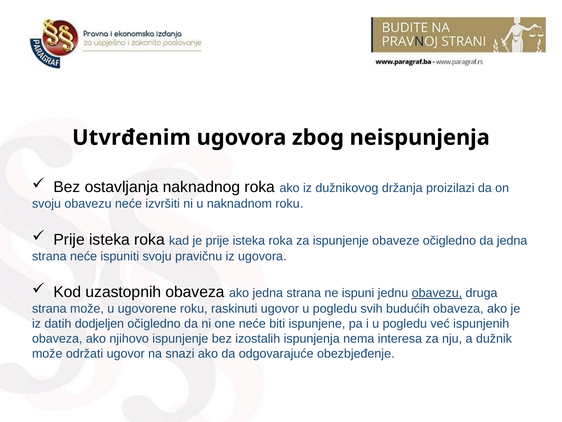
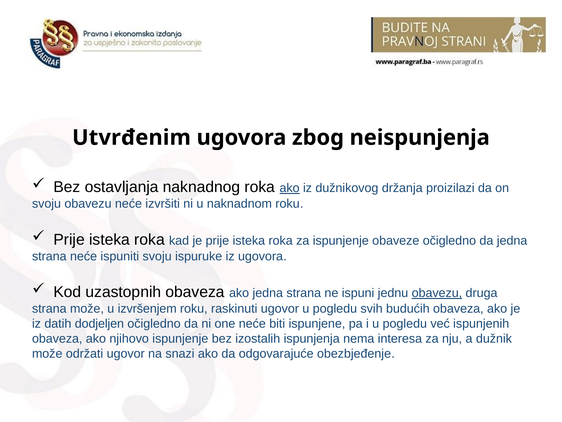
аko at (290, 188) underline: none -> present
pravičnu: pravičnu -> ispuruke
ugovorene: ugovorene -> izvršenjem
